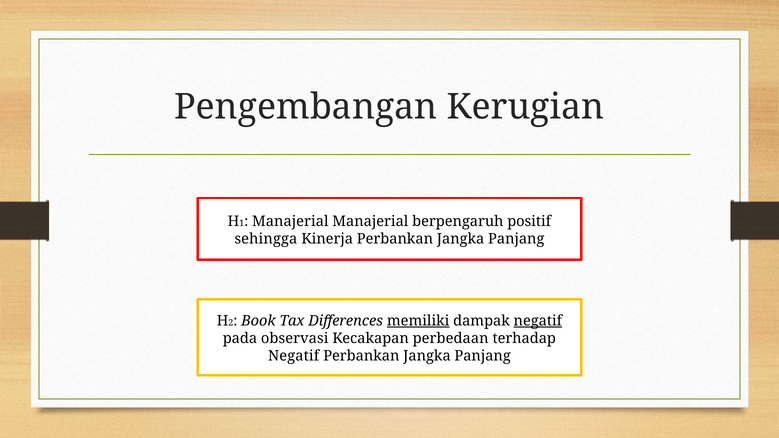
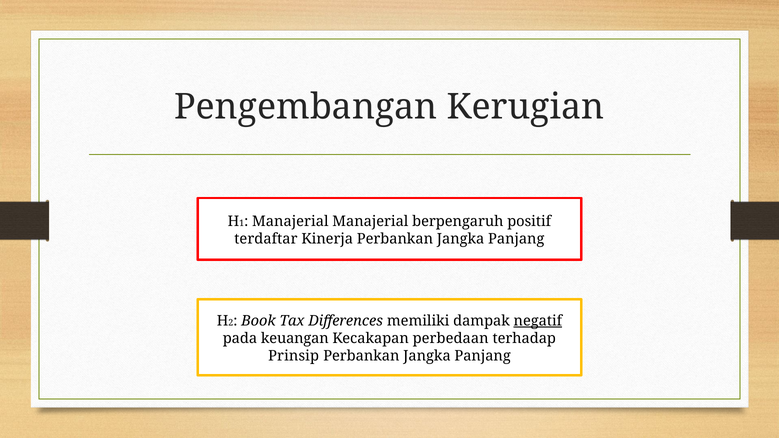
sehingga: sehingga -> terdaftar
memiliki underline: present -> none
observasi: observasi -> keuangan
Negatif at (294, 356): Negatif -> Prinsip
